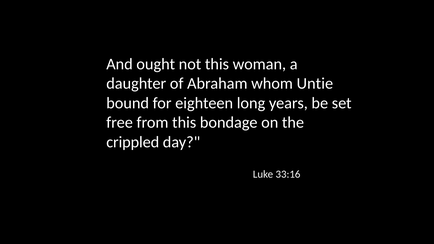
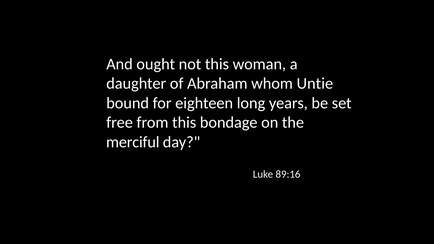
crippled: crippled -> merciful
33:16: 33:16 -> 89:16
